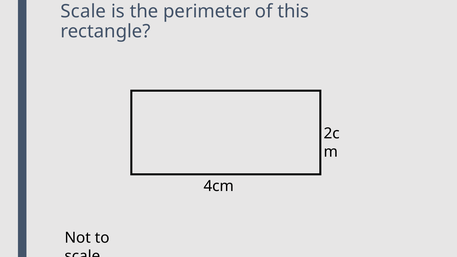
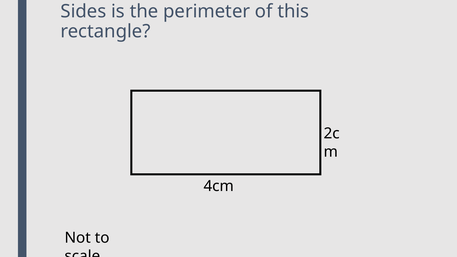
Scale at (83, 11): Scale -> Sides
